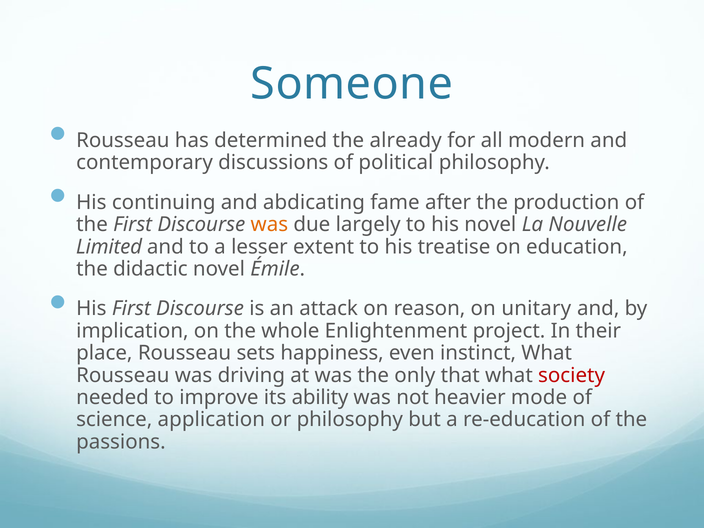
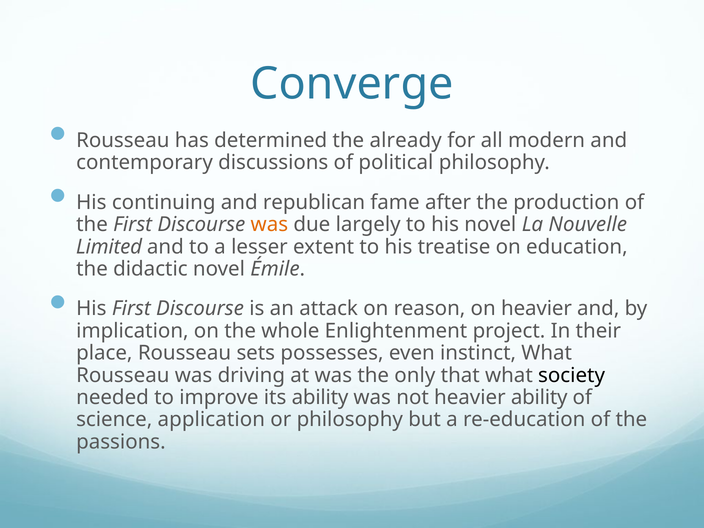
Someone: Someone -> Converge
abdicating: abdicating -> republican
on unitary: unitary -> heavier
happiness: happiness -> possesses
society colour: red -> black
heavier mode: mode -> ability
